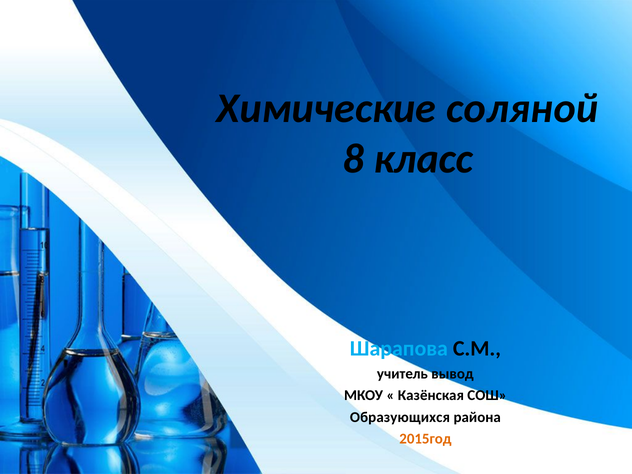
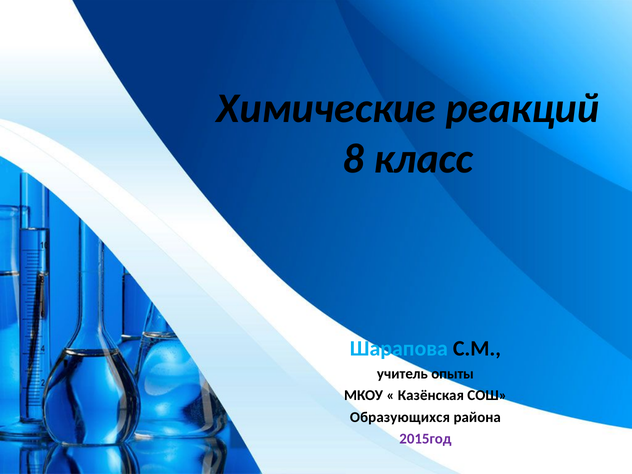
соляной: соляной -> реакций
вывод: вывод -> опыты
2015год colour: orange -> purple
